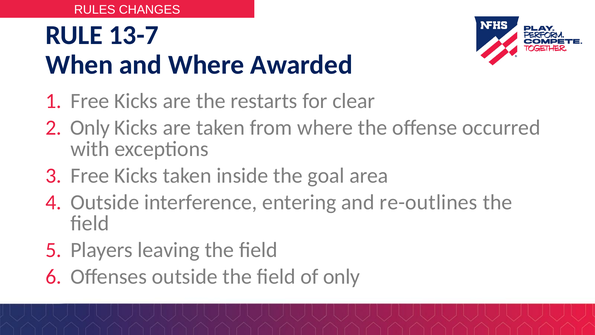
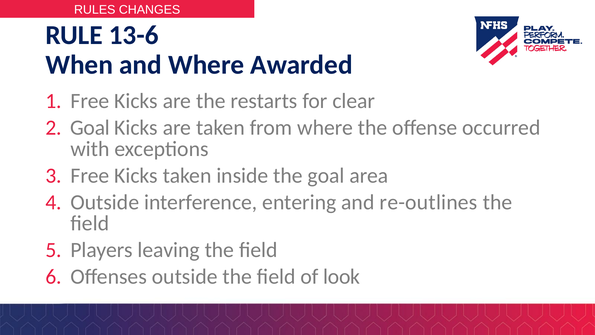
13-7: 13-7 -> 13-6
Only at (90, 128): Only -> Goal
of only: only -> look
